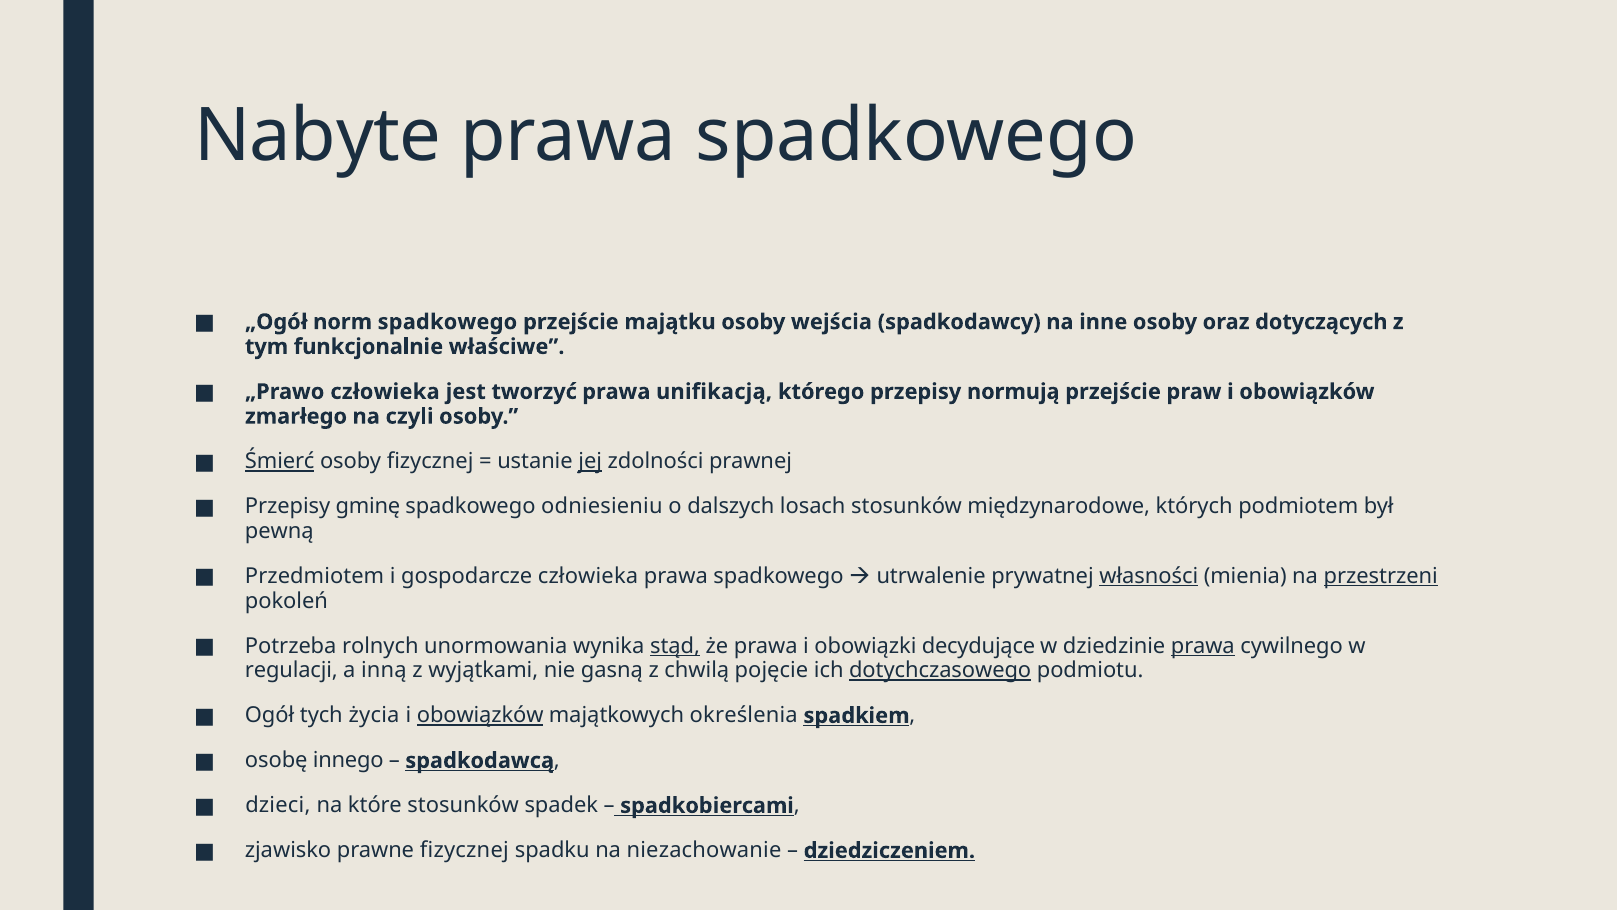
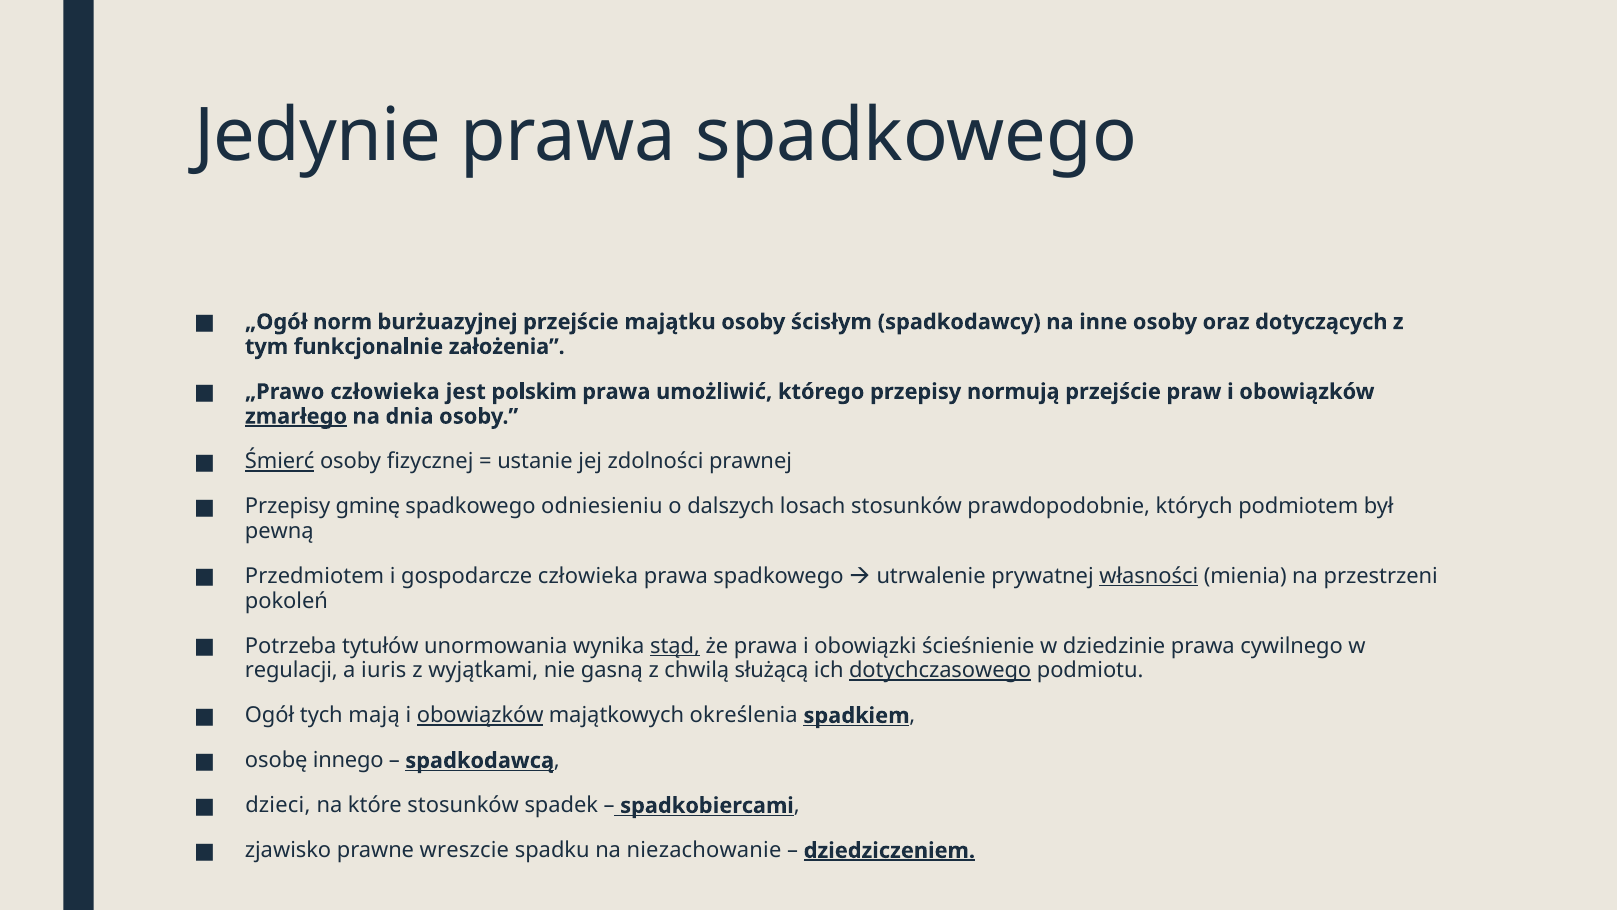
Nabyte: Nabyte -> Jedynie
norm spadkowego: spadkowego -> burżuazyjnej
wejścia: wejścia -> ścisłym
właściwe: właściwe -> założenia
tworzyć: tworzyć -> polskim
unifikacją: unifikacją -> umożliwić
zmarłego underline: none -> present
czyli: czyli -> dnia
jej underline: present -> none
międzynarodowe: międzynarodowe -> prawdopodobnie
przestrzeni underline: present -> none
rolnych: rolnych -> tytułów
decydujące: decydujące -> ścieśnienie
prawa at (1203, 646) underline: present -> none
inną: inną -> iuris
pojęcie: pojęcie -> służącą
życia: życia -> mają
prawne fizycznej: fizycznej -> wreszcie
dziedziczeniem underline: none -> present
